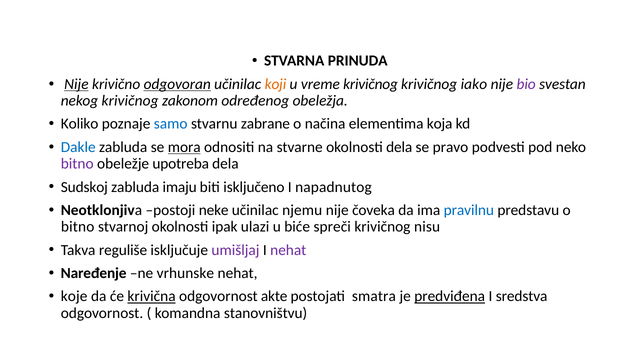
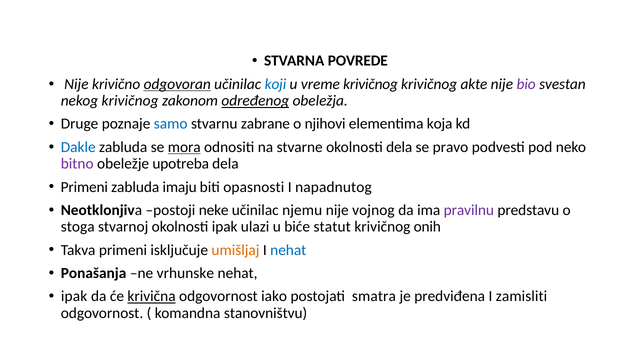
PRINUDA: PRINUDA -> POVREDE
Nije at (76, 84) underline: present -> none
koji colour: orange -> blue
iako: iako -> akte
određenog underline: none -> present
Koliko: Koliko -> Druge
načina: načina -> njihovi
Sudskoj at (84, 187): Sudskoj -> Primeni
isključeno: isključeno -> opasnosti
čoveka: čoveka -> vojnog
pravilnu colour: blue -> purple
bitno at (78, 227): bitno -> stoga
spreči: spreči -> statut
nisu: nisu -> onih
Takva reguliše: reguliše -> primeni
umišljaj colour: purple -> orange
nehat at (288, 250) colour: purple -> blue
Naređenje: Naređenje -> Ponašanja
koje at (74, 296): koje -> ipak
akte: akte -> iako
predviđena underline: present -> none
sredstva: sredstva -> zamisliti
